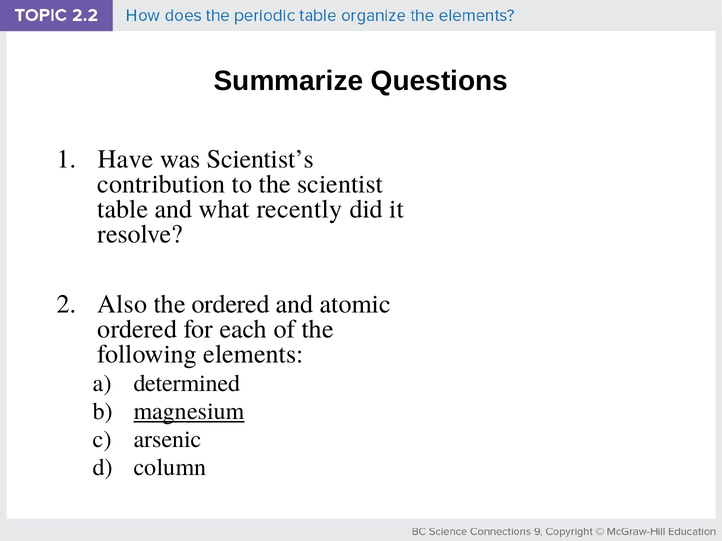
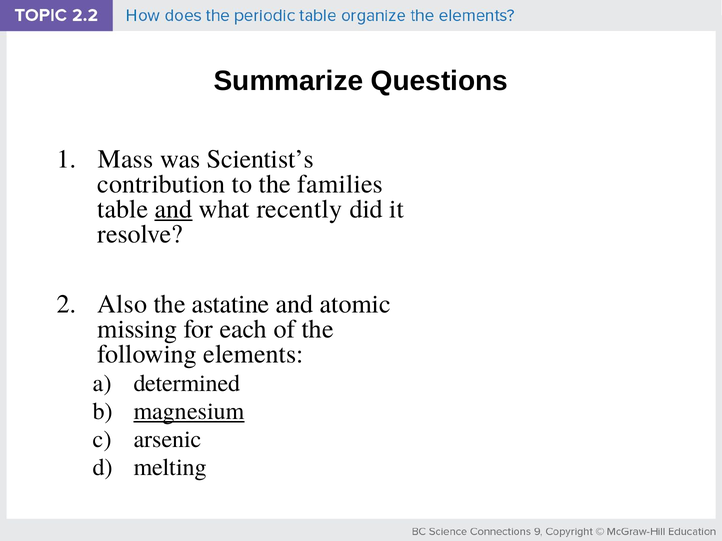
Have: Have -> Mass
scientist: scientist -> families
and at (174, 209) underline: none -> present
the ordered: ordered -> astatine
ordered at (137, 329): ordered -> missing
column: column -> melting
